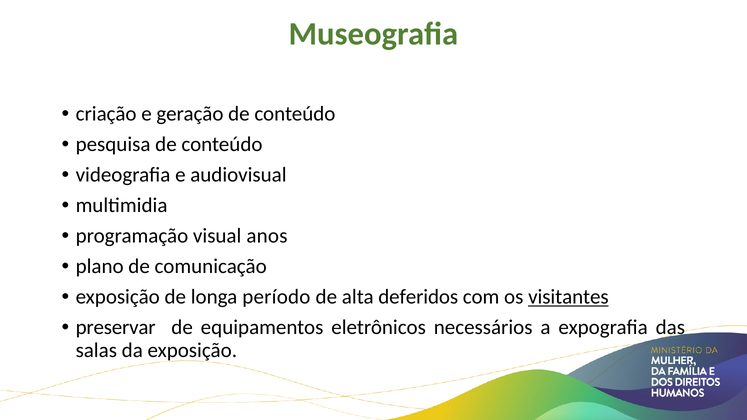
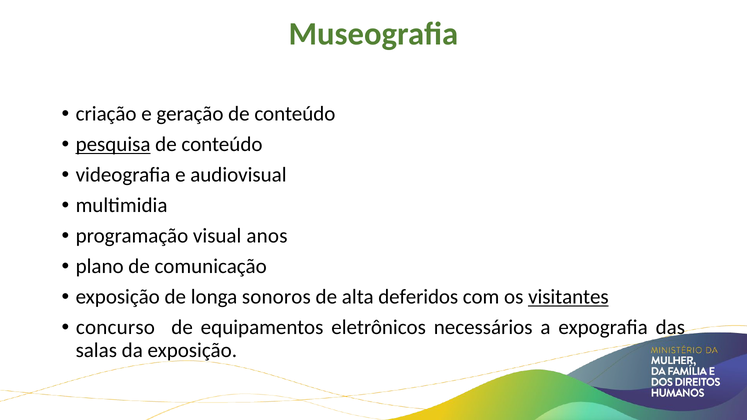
pesquisa underline: none -> present
período: período -> sonoros
preservar: preservar -> concurso
